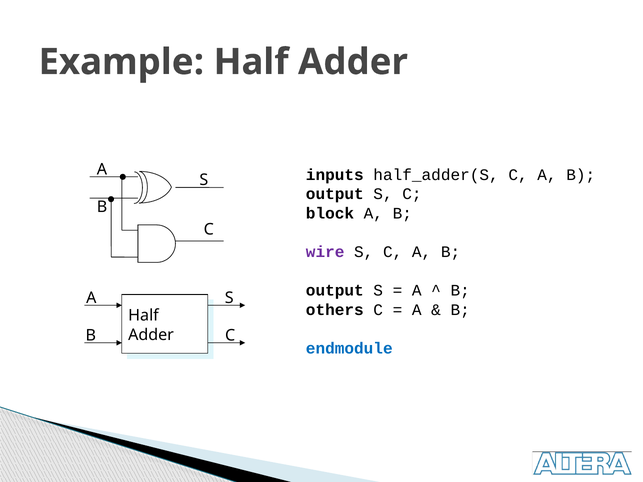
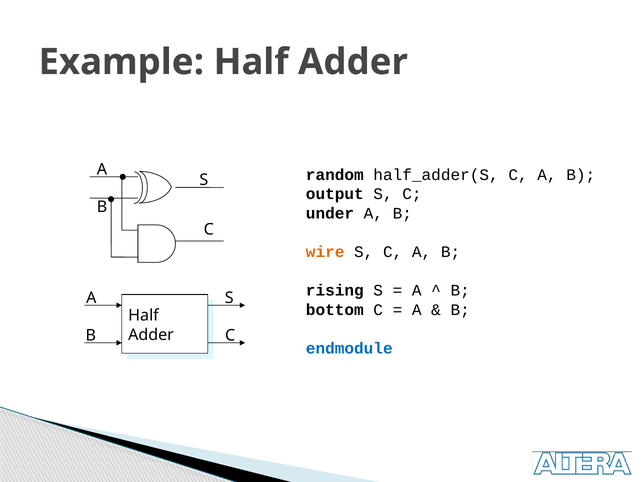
inputs: inputs -> random
block: block -> under
wire colour: purple -> orange
output at (335, 291): output -> rising
others: others -> bottom
